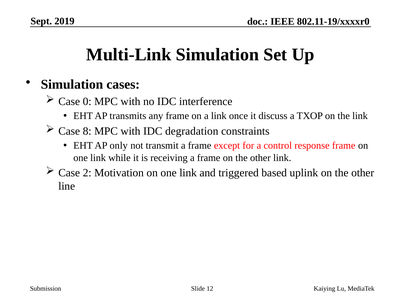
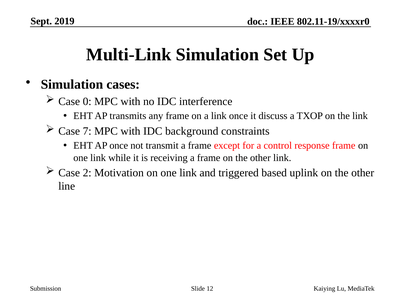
8: 8 -> 7
degradation: degradation -> background
AP only: only -> once
